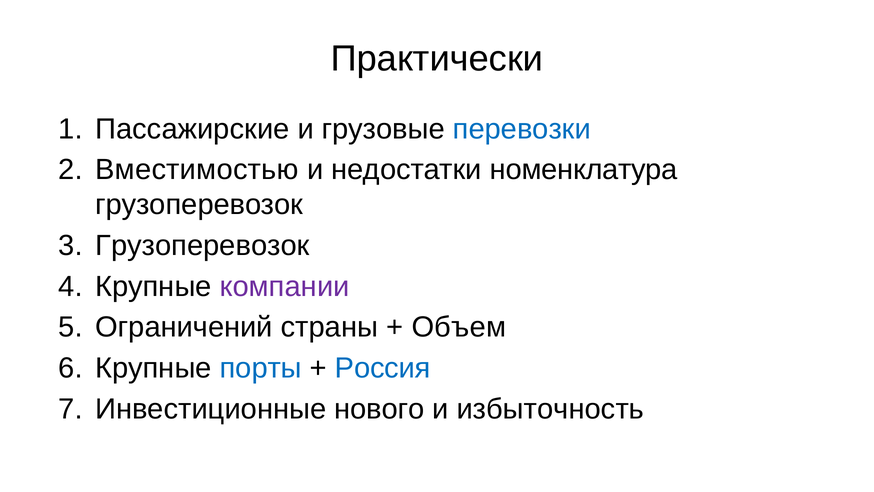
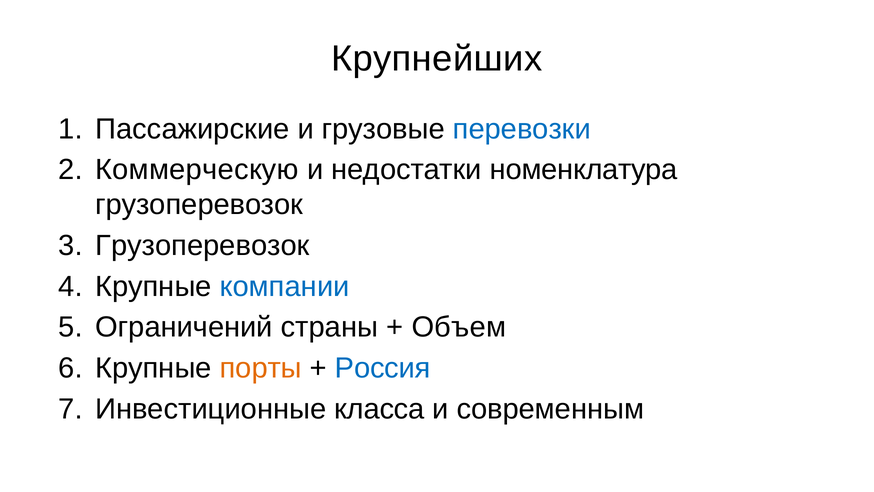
Практически: Практически -> Крупнейших
Вместимостью: Вместимостью -> Коммерческую
компании colour: purple -> blue
порты colour: blue -> orange
нового: нового -> класса
избыточность: избыточность -> современным
